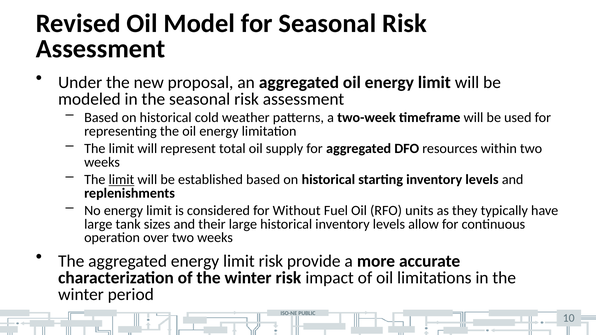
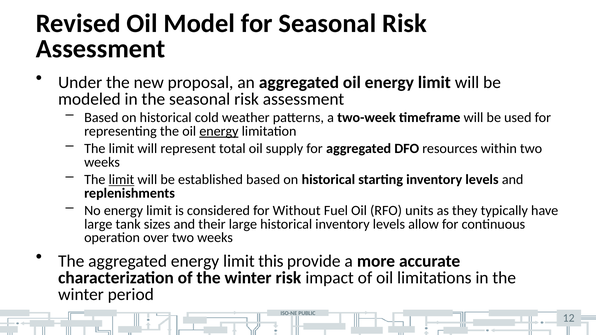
energy at (219, 131) underline: none -> present
limit risk: risk -> this
10: 10 -> 12
